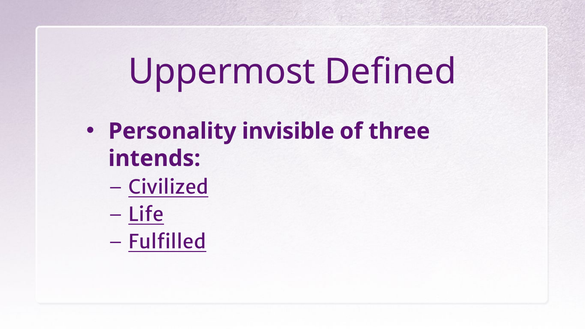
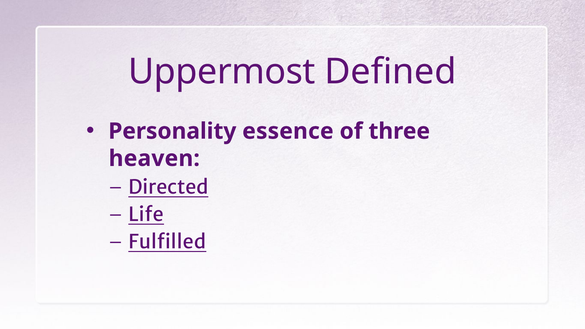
invisible: invisible -> essence
intends: intends -> heaven
Civilized: Civilized -> Directed
